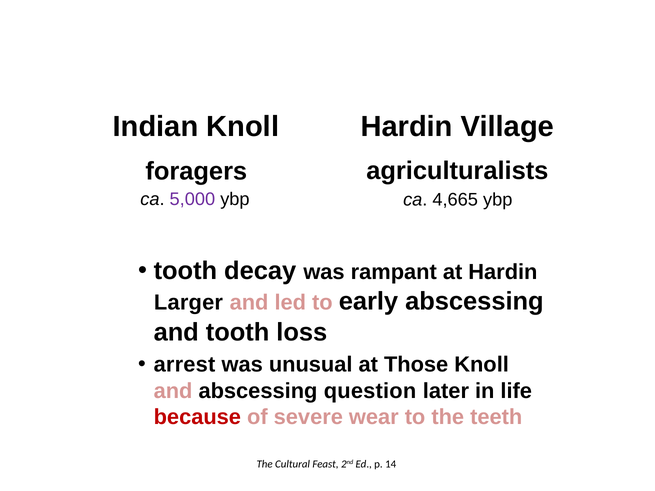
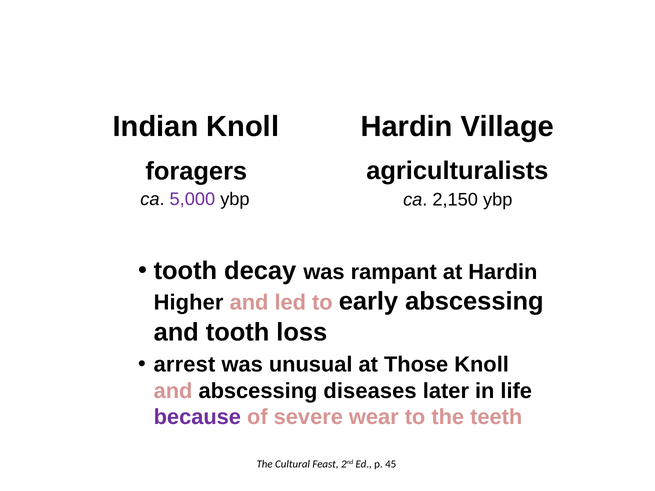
4,665: 4,665 -> 2,150
Larger: Larger -> Higher
question: question -> diseases
because colour: red -> purple
14: 14 -> 45
